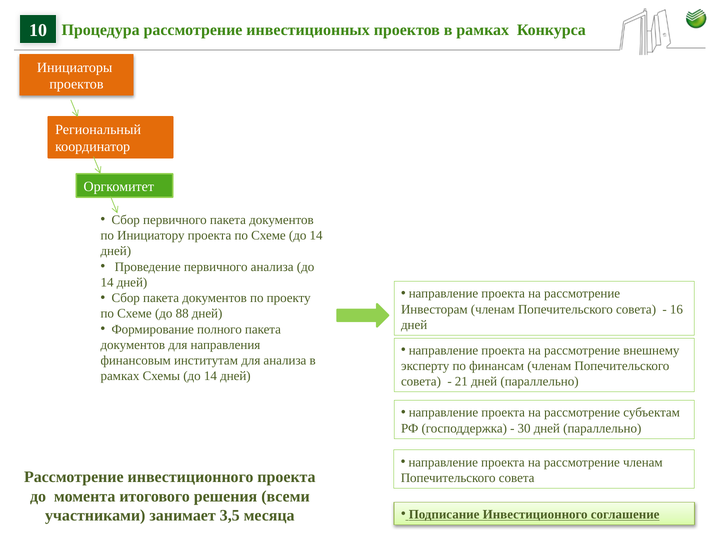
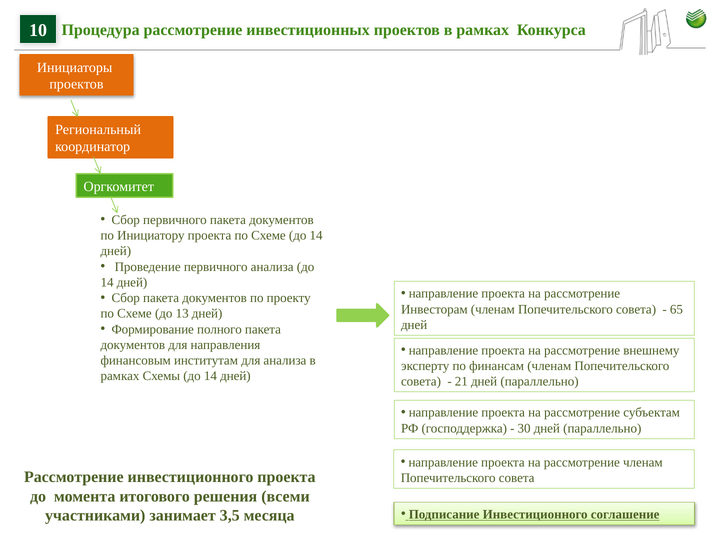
16: 16 -> 65
88: 88 -> 13
